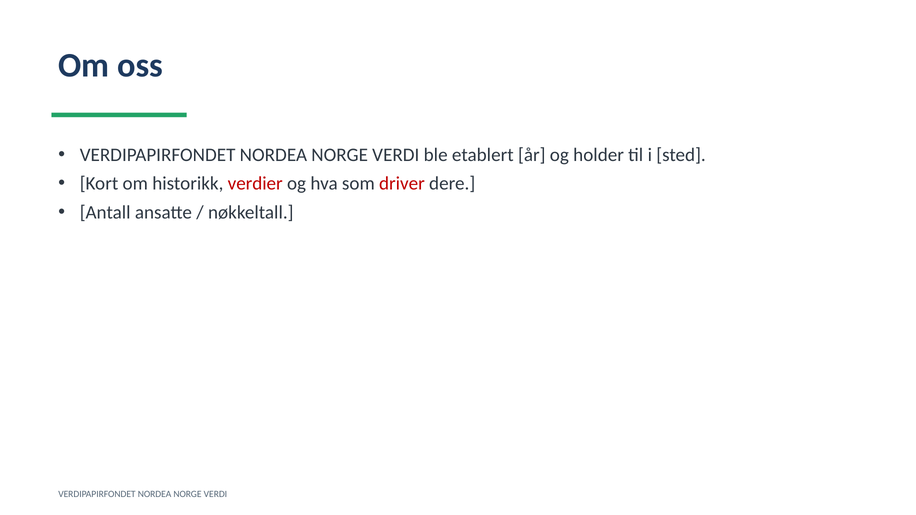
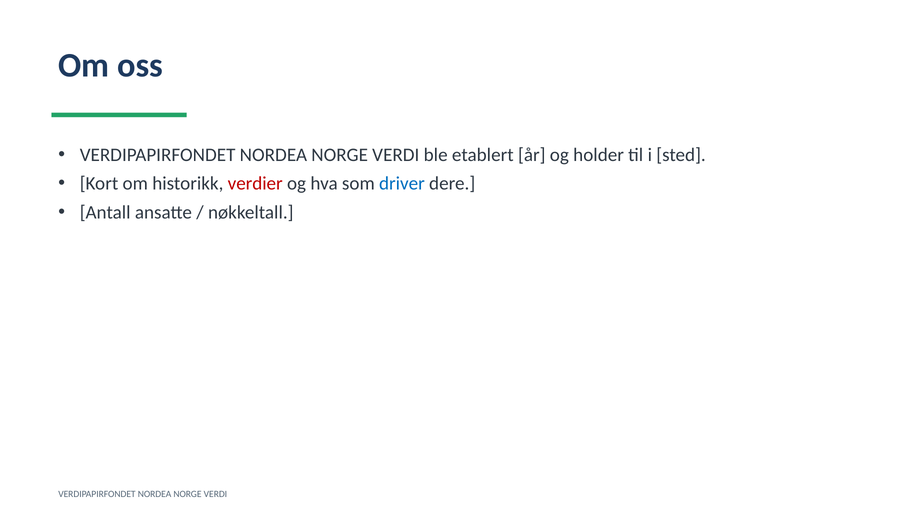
driver colour: red -> blue
